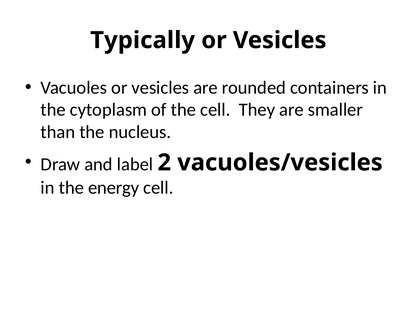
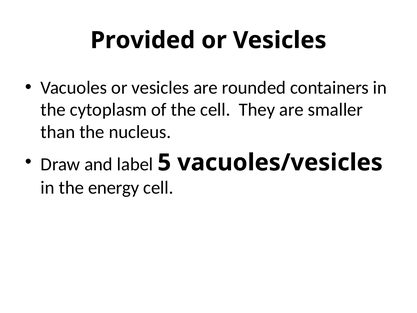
Typically: Typically -> Provided
2: 2 -> 5
